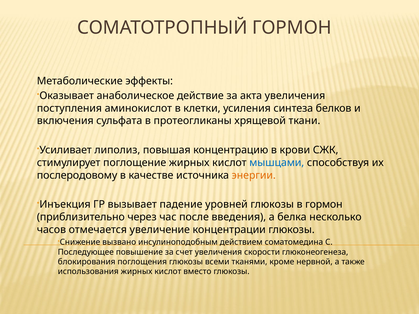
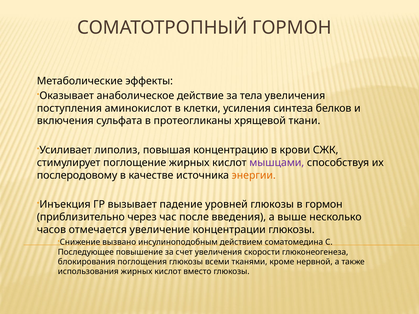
акта: акта -> тела
мышцами colour: blue -> purple
белка: белка -> выше
